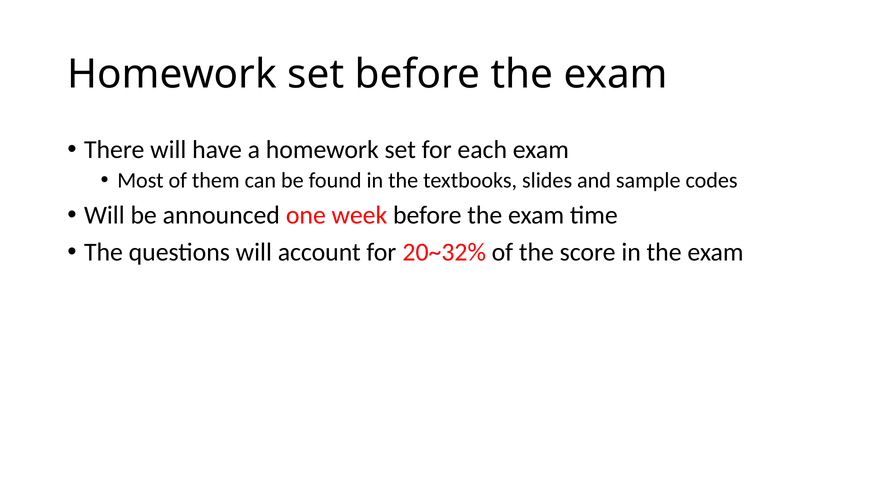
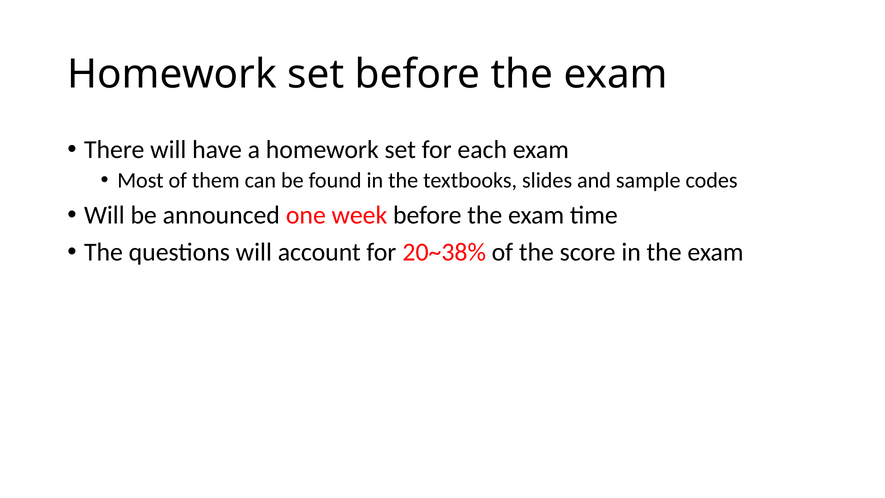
20~32%: 20~32% -> 20~38%
